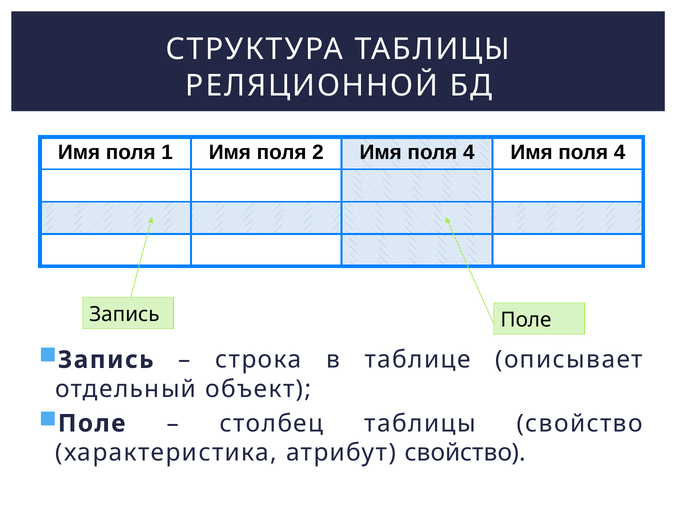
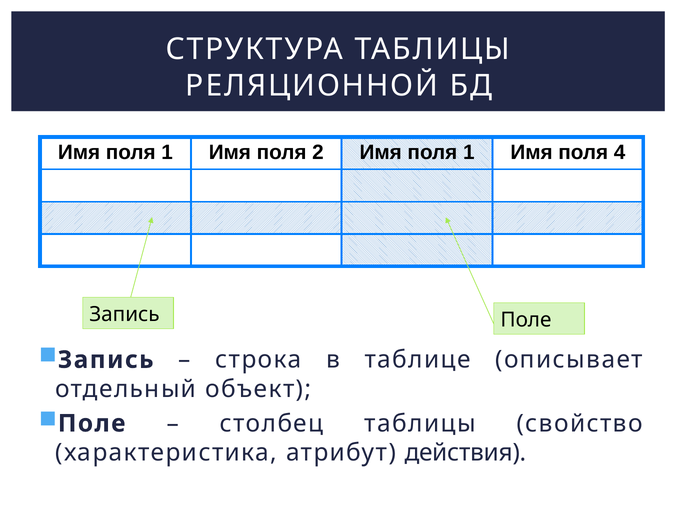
2 Имя поля 4: 4 -> 1
атрибут свойство: свойство -> действия
